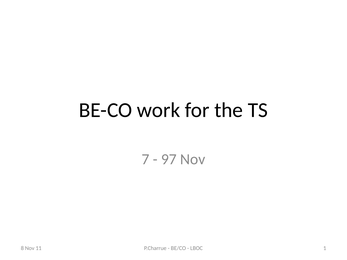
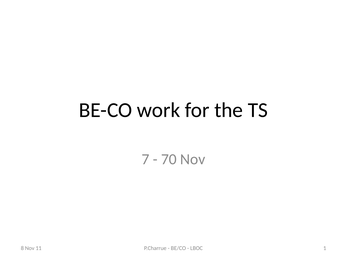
97: 97 -> 70
